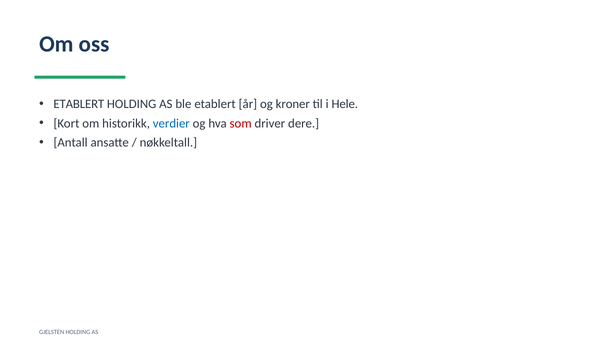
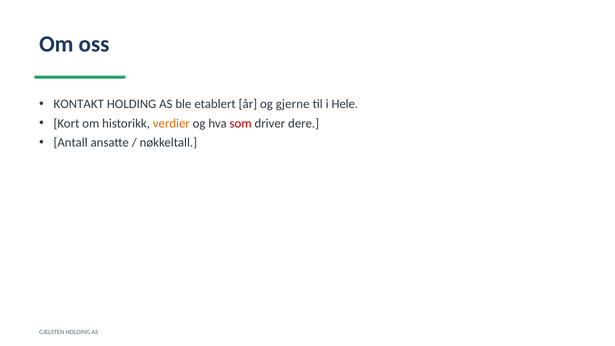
ETABLERT at (79, 104): ETABLERT -> KONTAKT
kroner: kroner -> gjerne
verdier colour: blue -> orange
